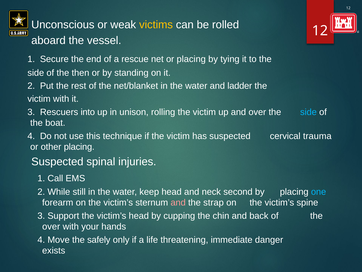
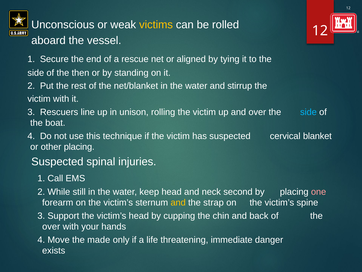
or placing: placing -> aligned
ladder: ladder -> stirrup
into: into -> line
trauma: trauma -> blanket
one colour: light blue -> pink
and at (178, 202) colour: pink -> yellow
safely: safely -> made
